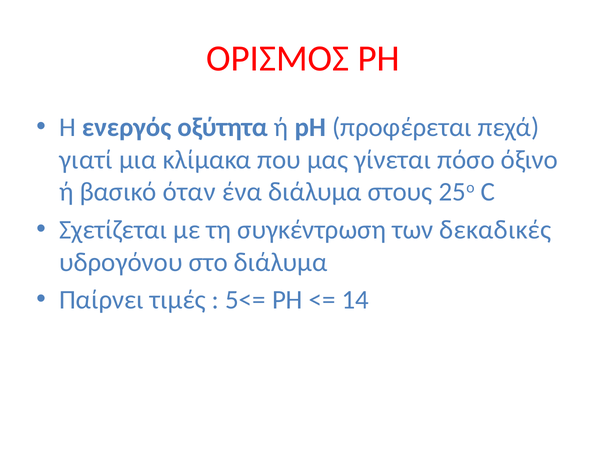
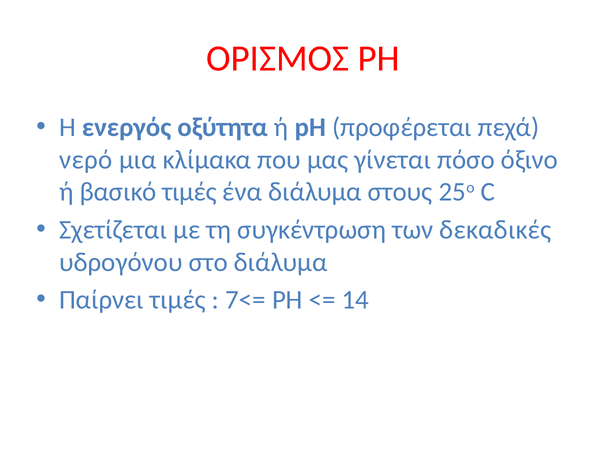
γιατί: γιατί -> νερό
βασικό όταν: όταν -> τιμές
5<=: 5<= -> 7<=
